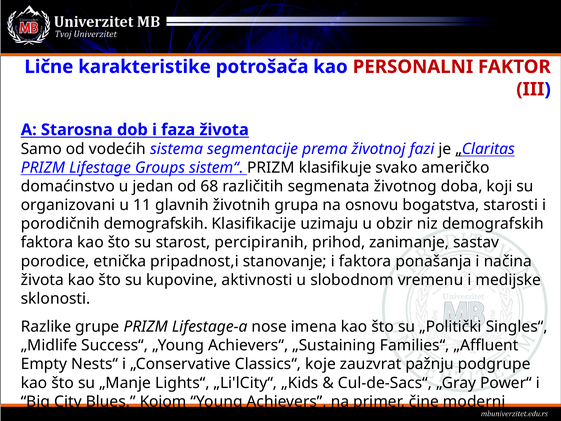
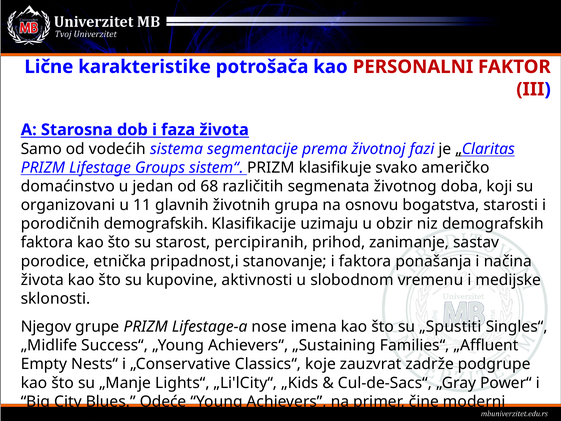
Razlike: Razlike -> Njegov
„Politički: „Politički -> „Spustiti
pažnju: pažnju -> zadrže
Kojom: Kojom -> Odeće
